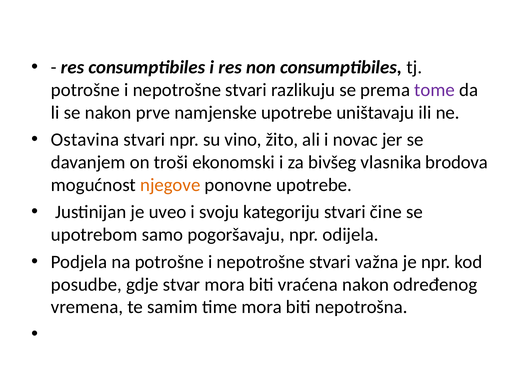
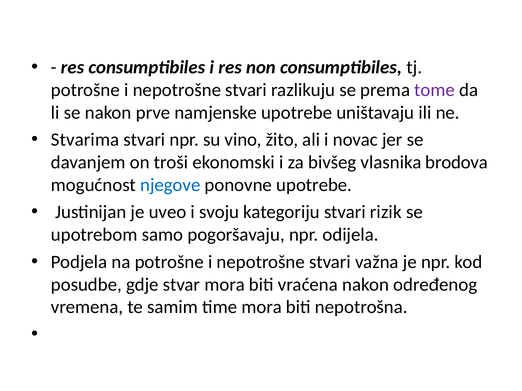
Ostavina: Ostavina -> Stvarima
njegove colour: orange -> blue
čine: čine -> rizik
